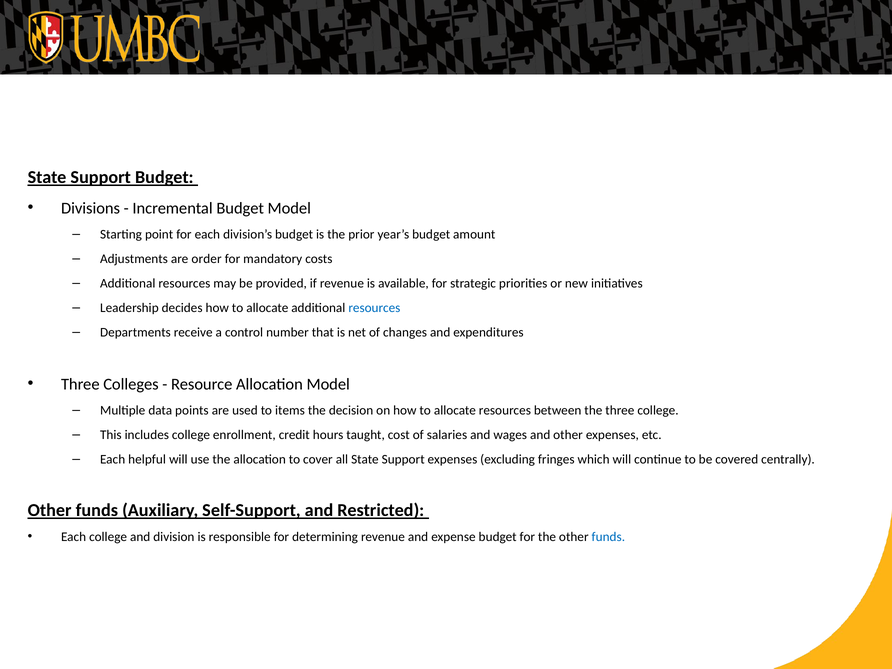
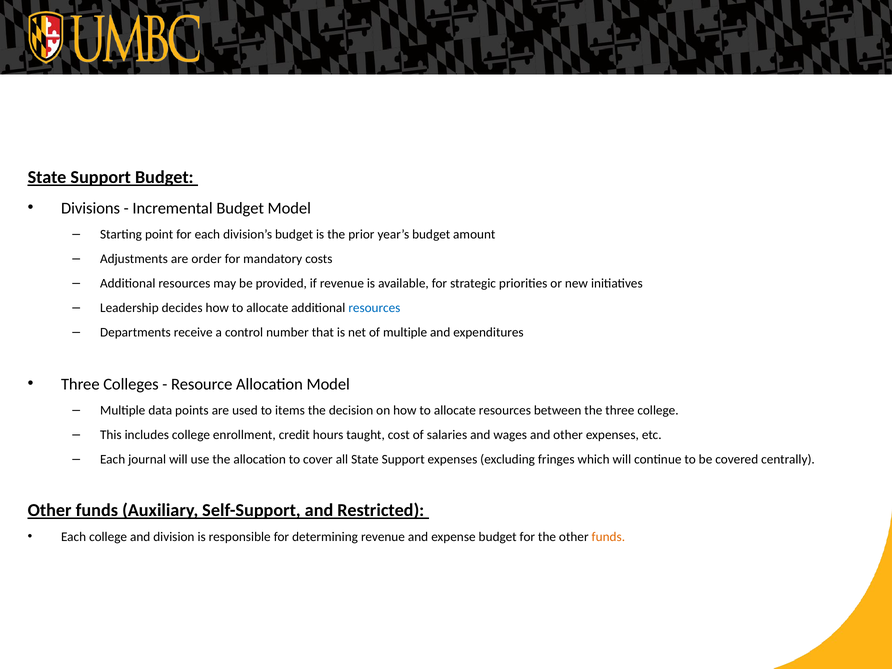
of changes: changes -> multiple
helpful: helpful -> journal
funds at (608, 537) colour: blue -> orange
